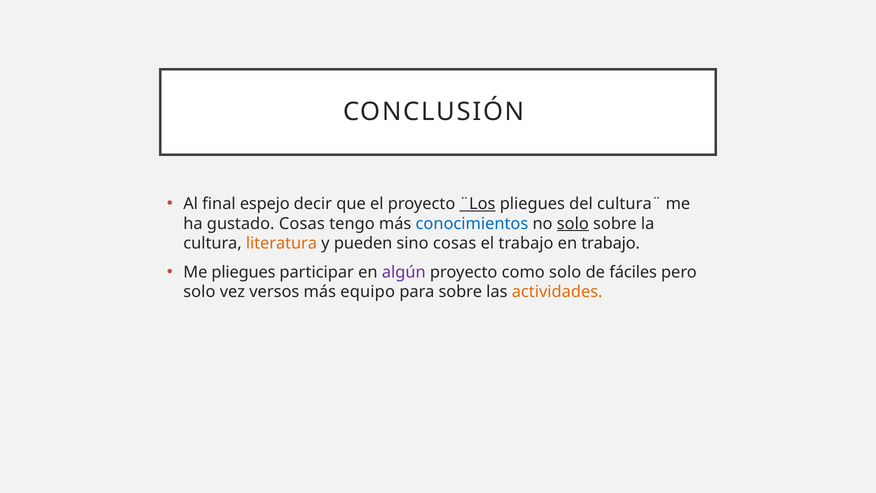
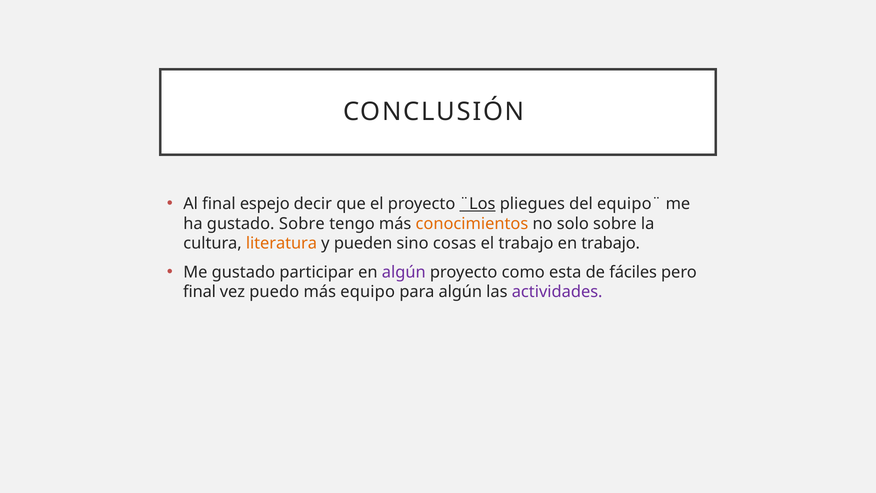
cultura¨: cultura¨ -> equipo¨
gustado Cosas: Cosas -> Sobre
conocimientos colour: blue -> orange
solo at (573, 224) underline: present -> none
Me pliegues: pliegues -> gustado
como solo: solo -> esta
solo at (199, 292): solo -> final
versos: versos -> puedo
para sobre: sobre -> algún
actividades colour: orange -> purple
